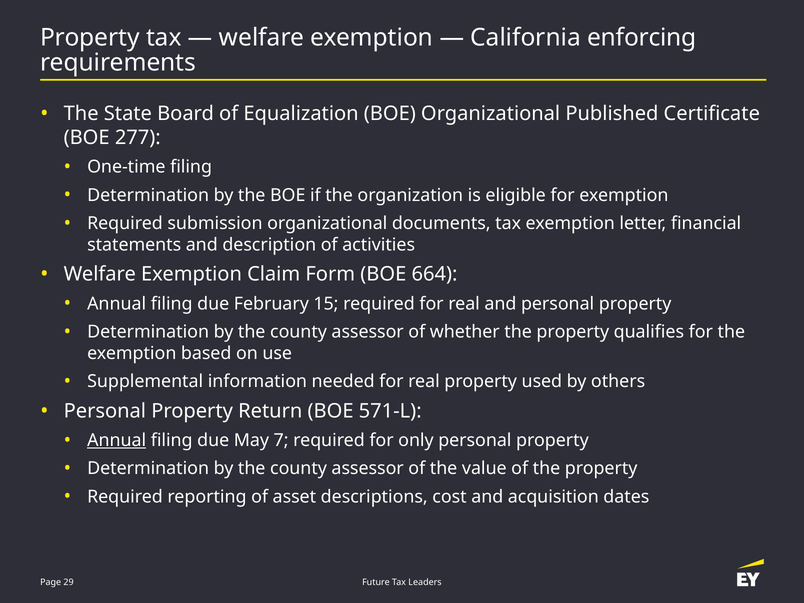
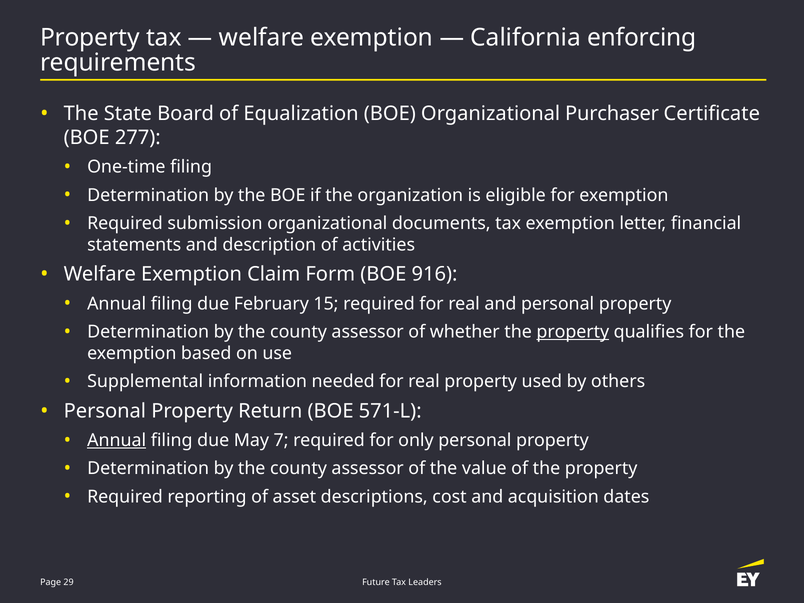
Published: Published -> Purchaser
664: 664 -> 916
property at (573, 332) underline: none -> present
